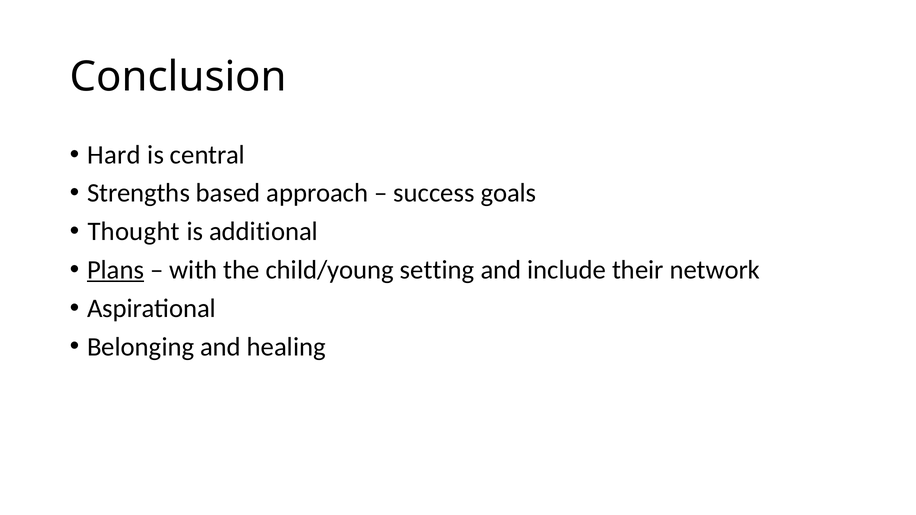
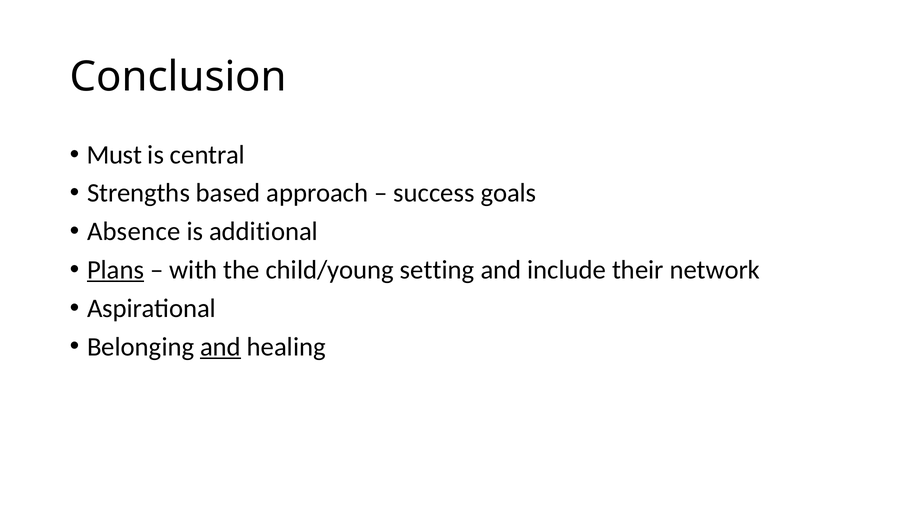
Hard: Hard -> Must
Thought: Thought -> Absence
and at (221, 347) underline: none -> present
